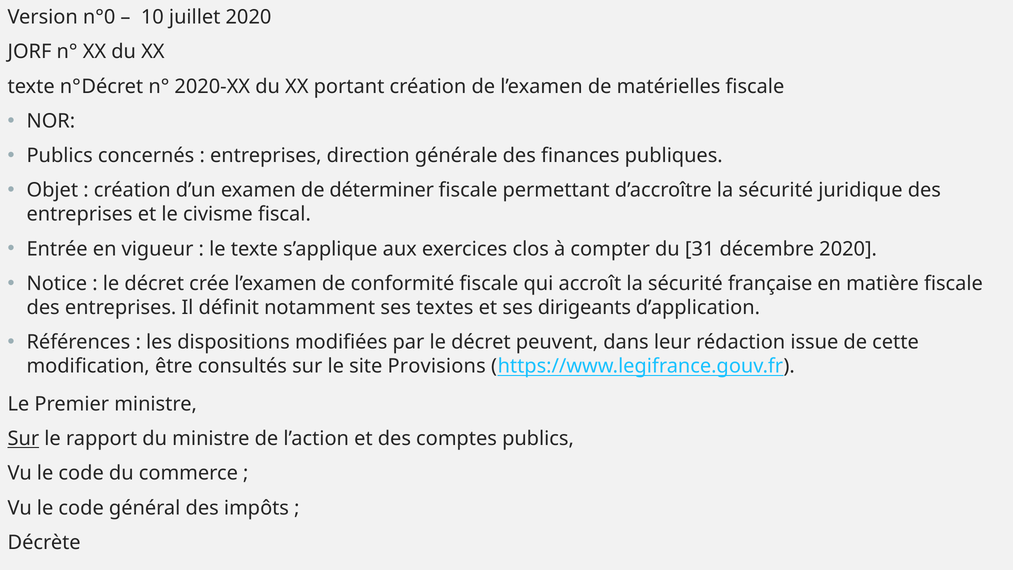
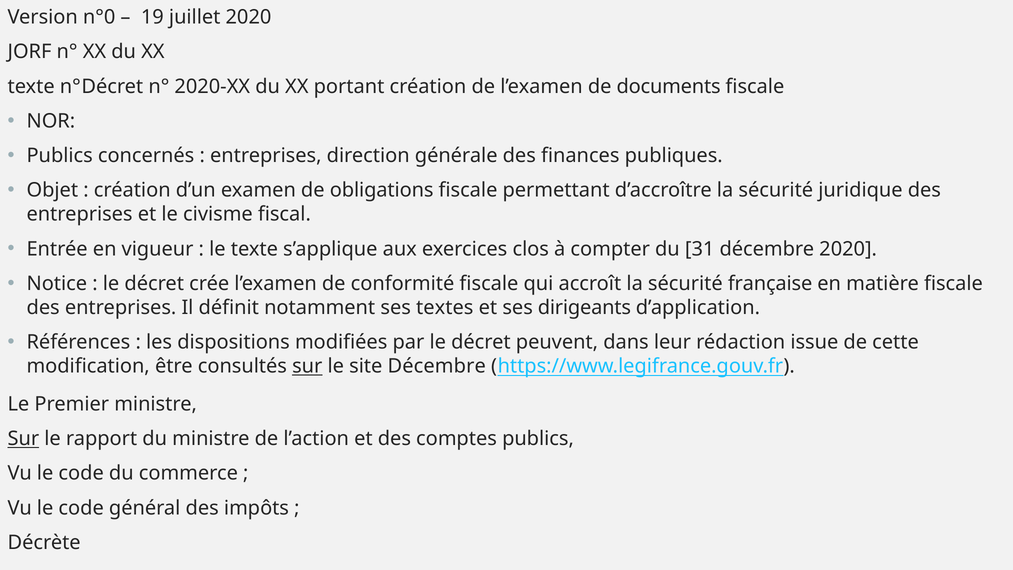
10: 10 -> 19
matérielles: matérielles -> documents
déterminer: déterminer -> obligations
sur at (307, 366) underline: none -> present
site Provisions: Provisions -> Décembre
